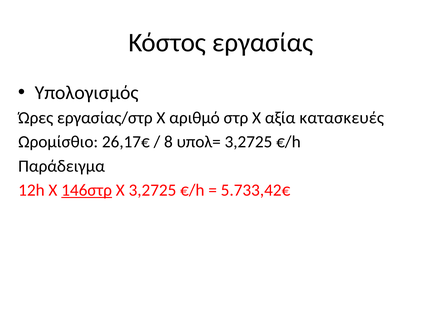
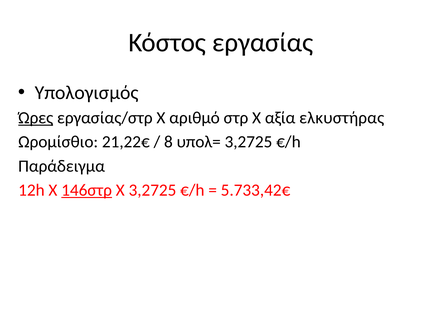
Ώρες underline: none -> present
κατασκευές: κατασκευές -> ελκυστήρας
26,17€: 26,17€ -> 21,22€
